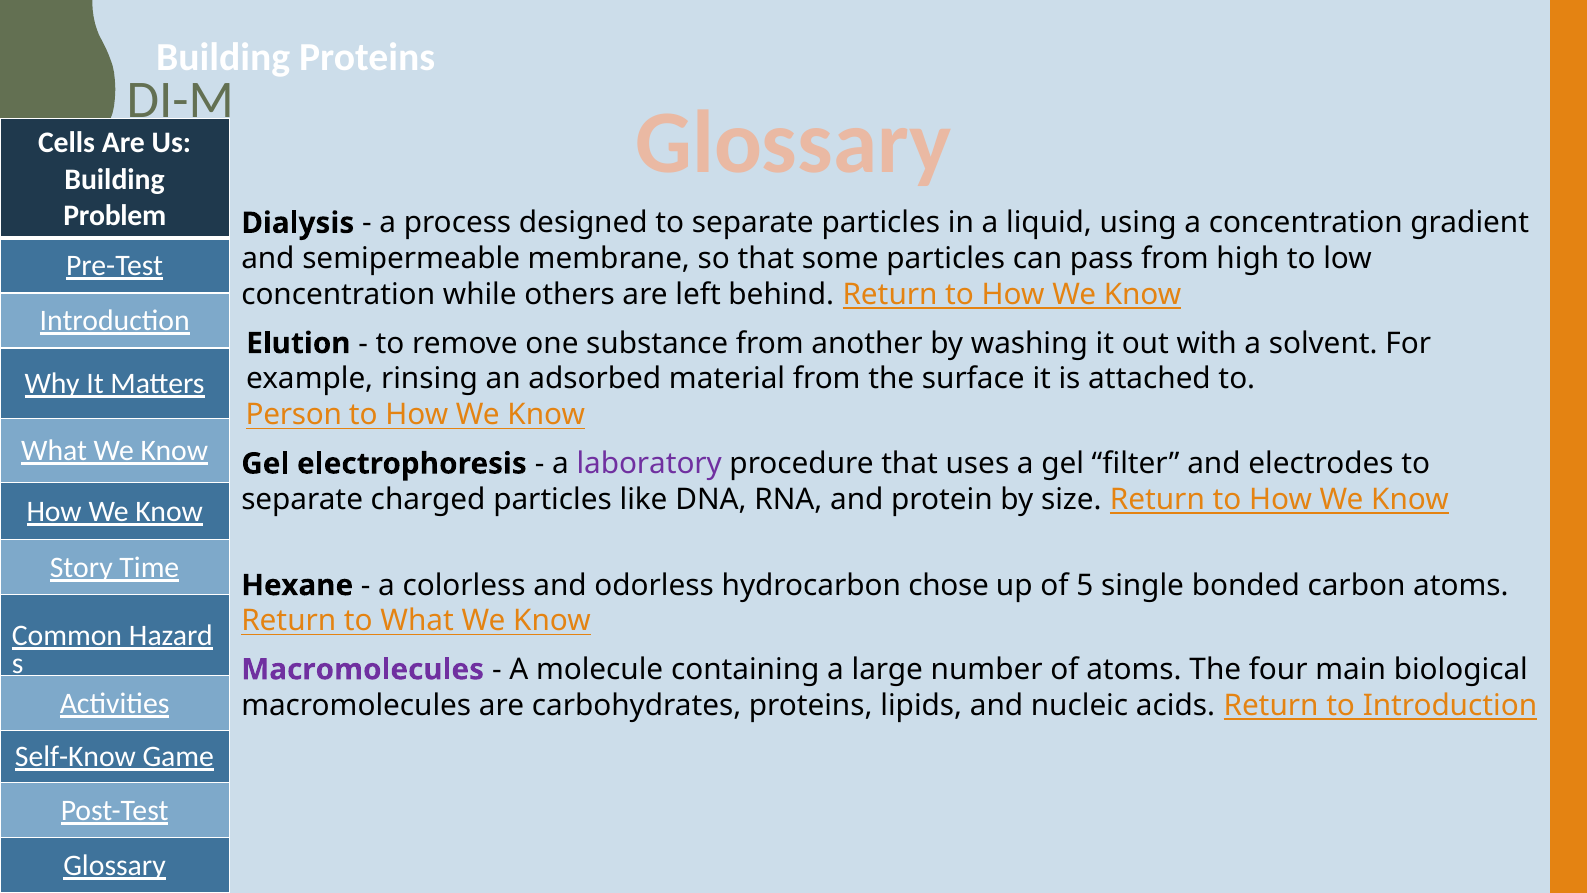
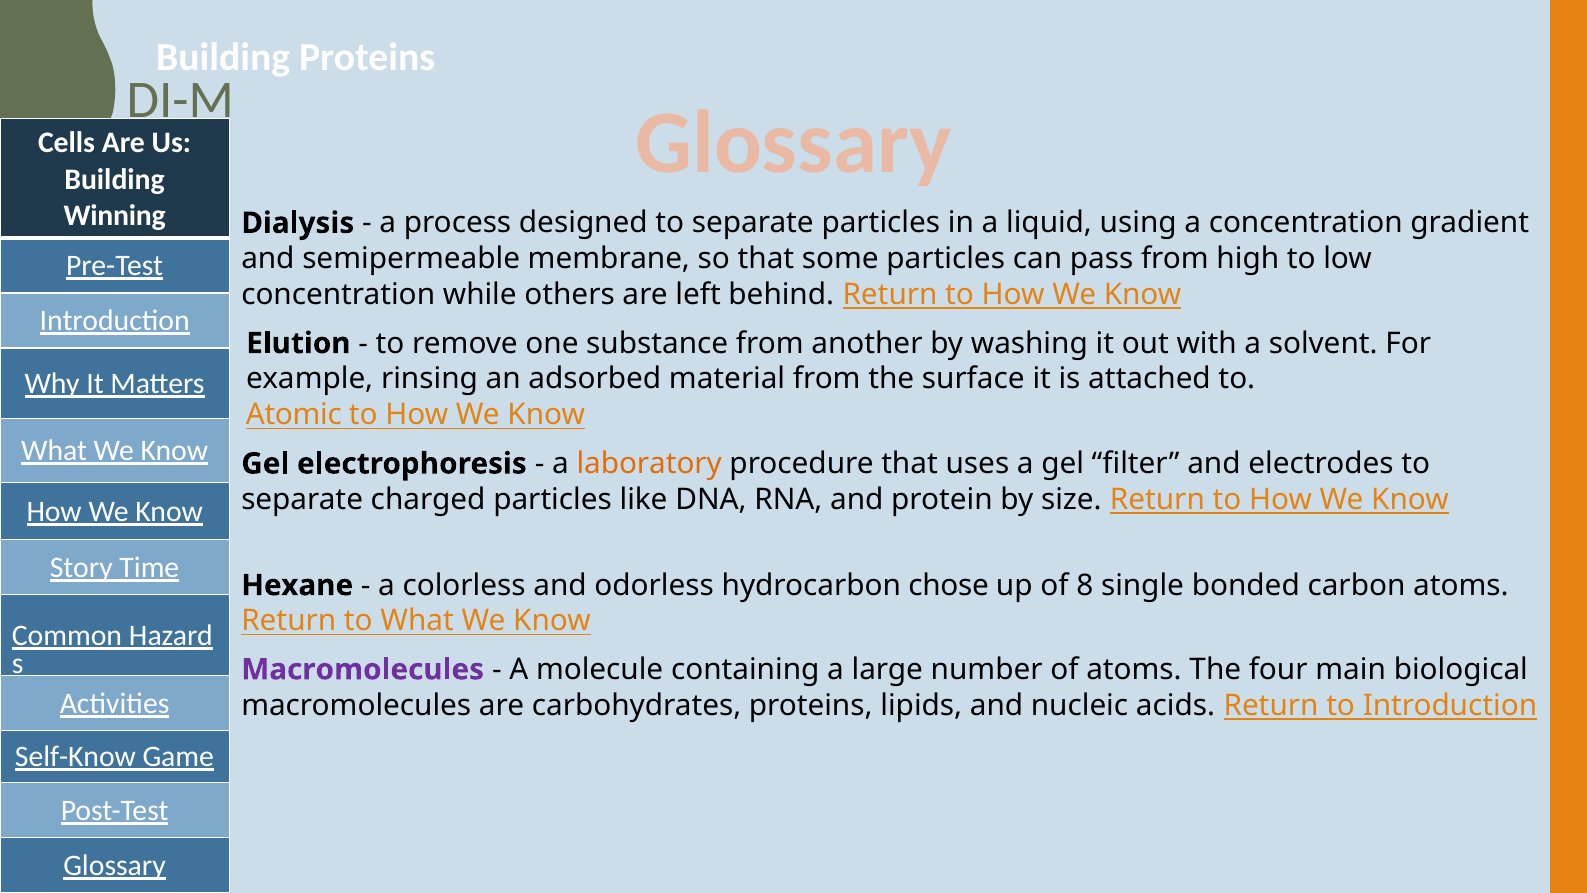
Problem: Problem -> Winning
Person: Person -> Atomic
laboratory colour: purple -> orange
5: 5 -> 8
